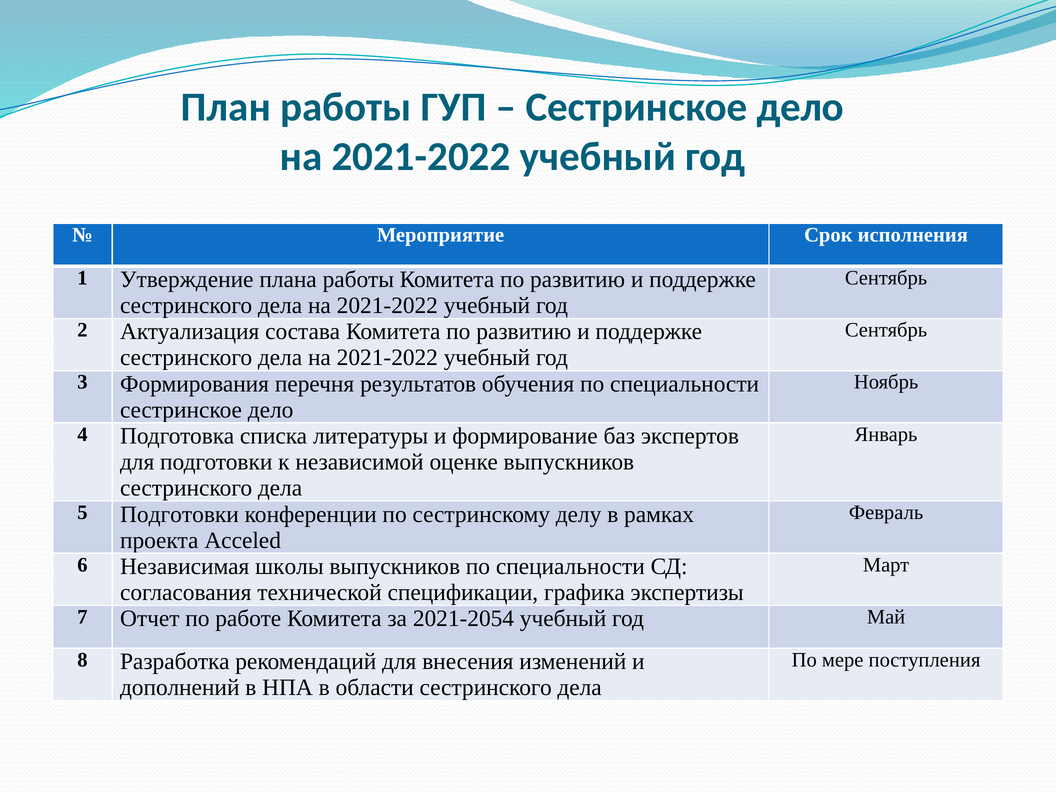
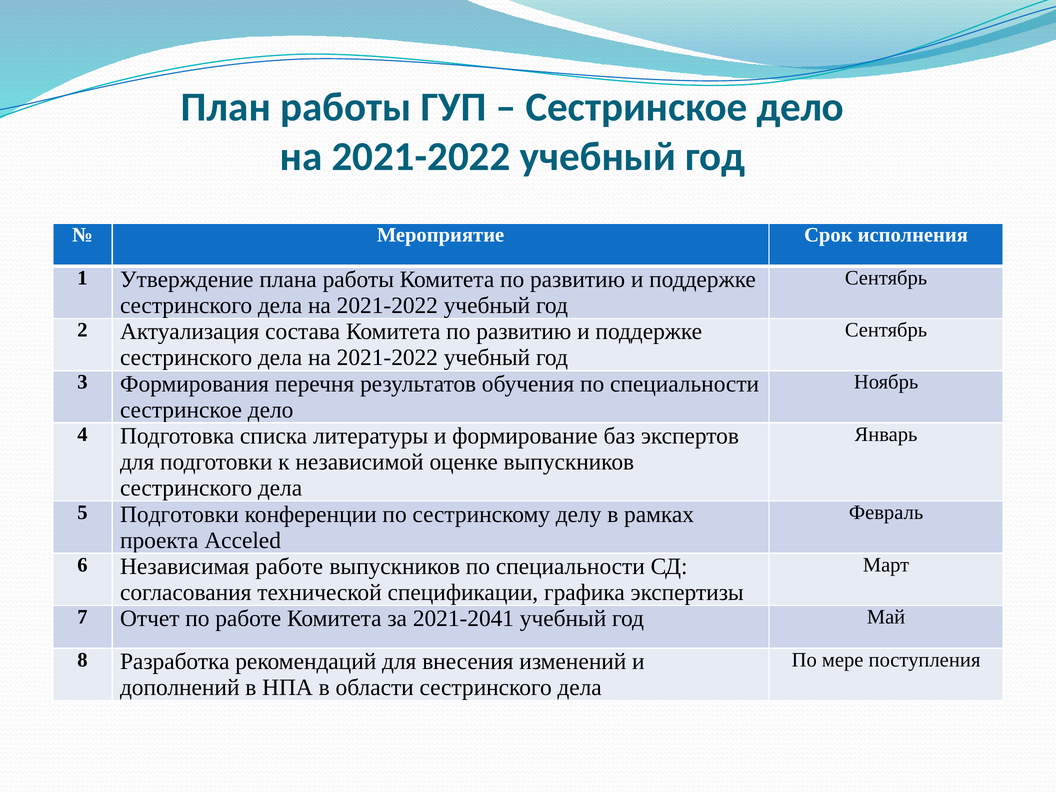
Независимая школы: школы -> работе
2021-2054: 2021-2054 -> 2021-2041
